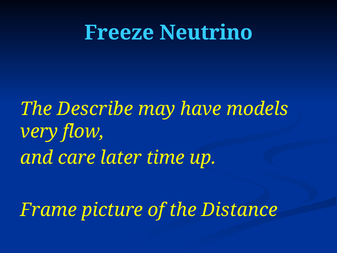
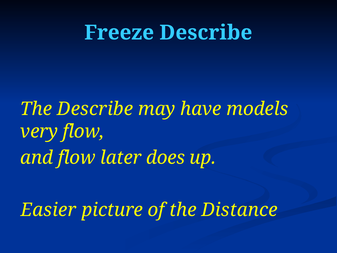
Freeze Neutrino: Neutrino -> Describe
and care: care -> flow
time: time -> does
Frame: Frame -> Easier
